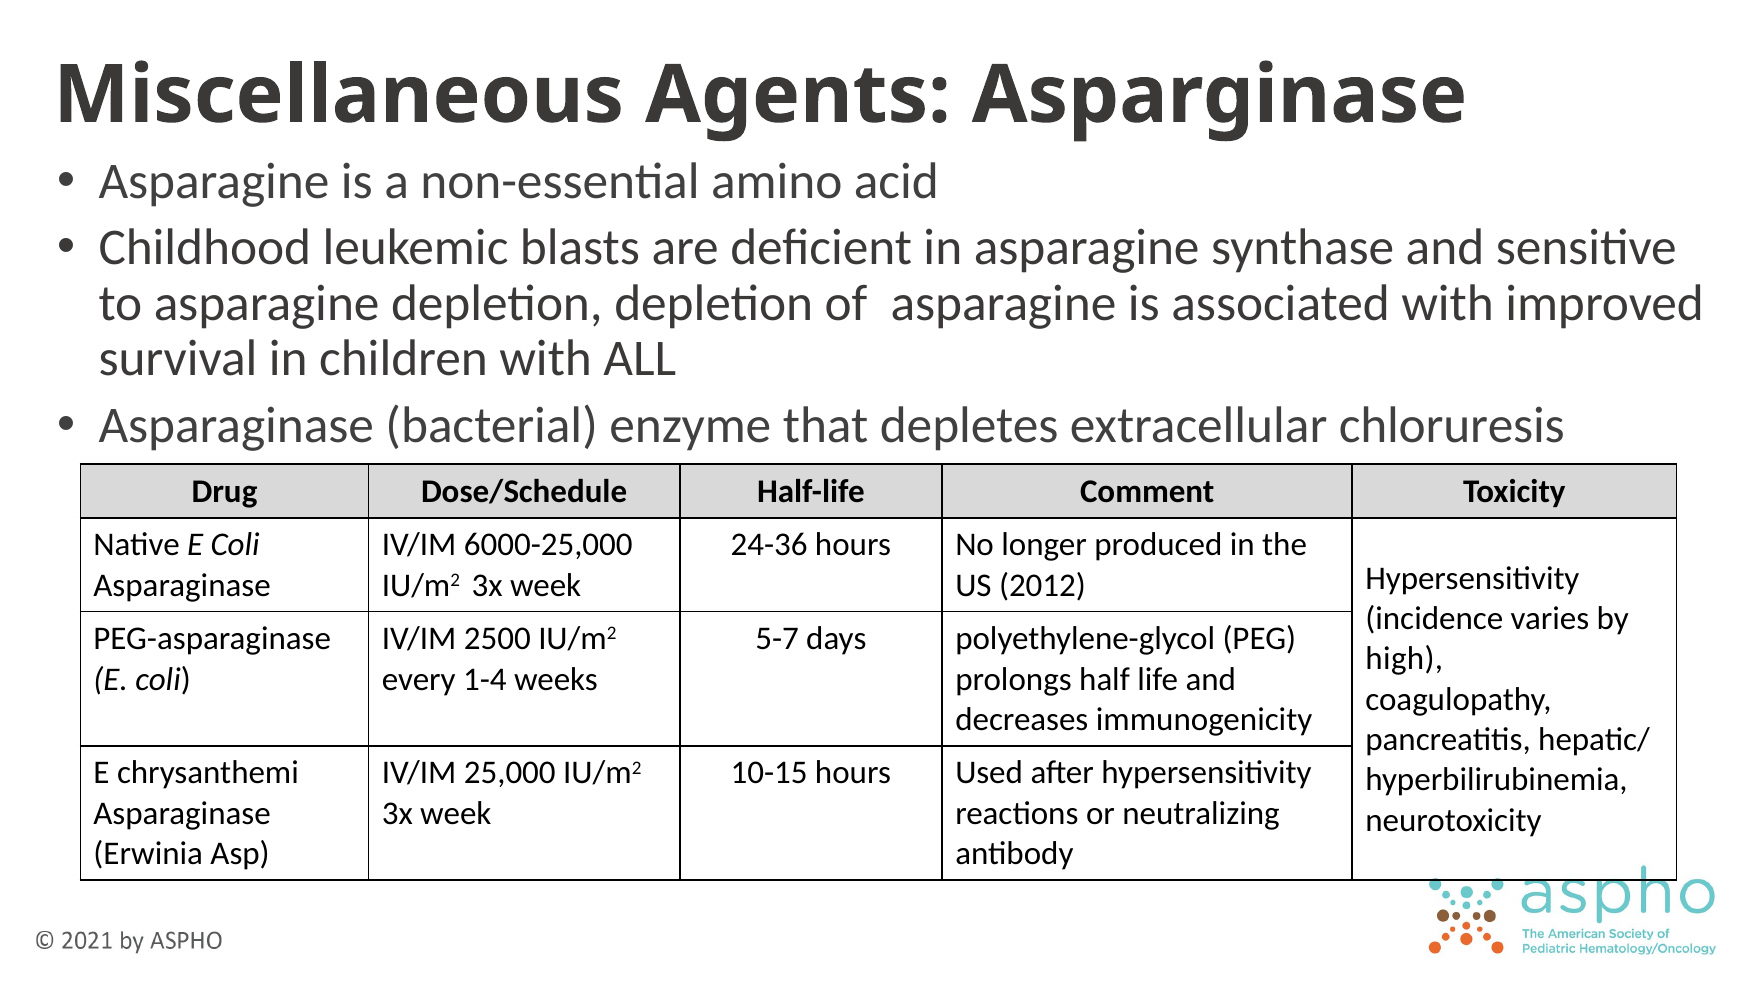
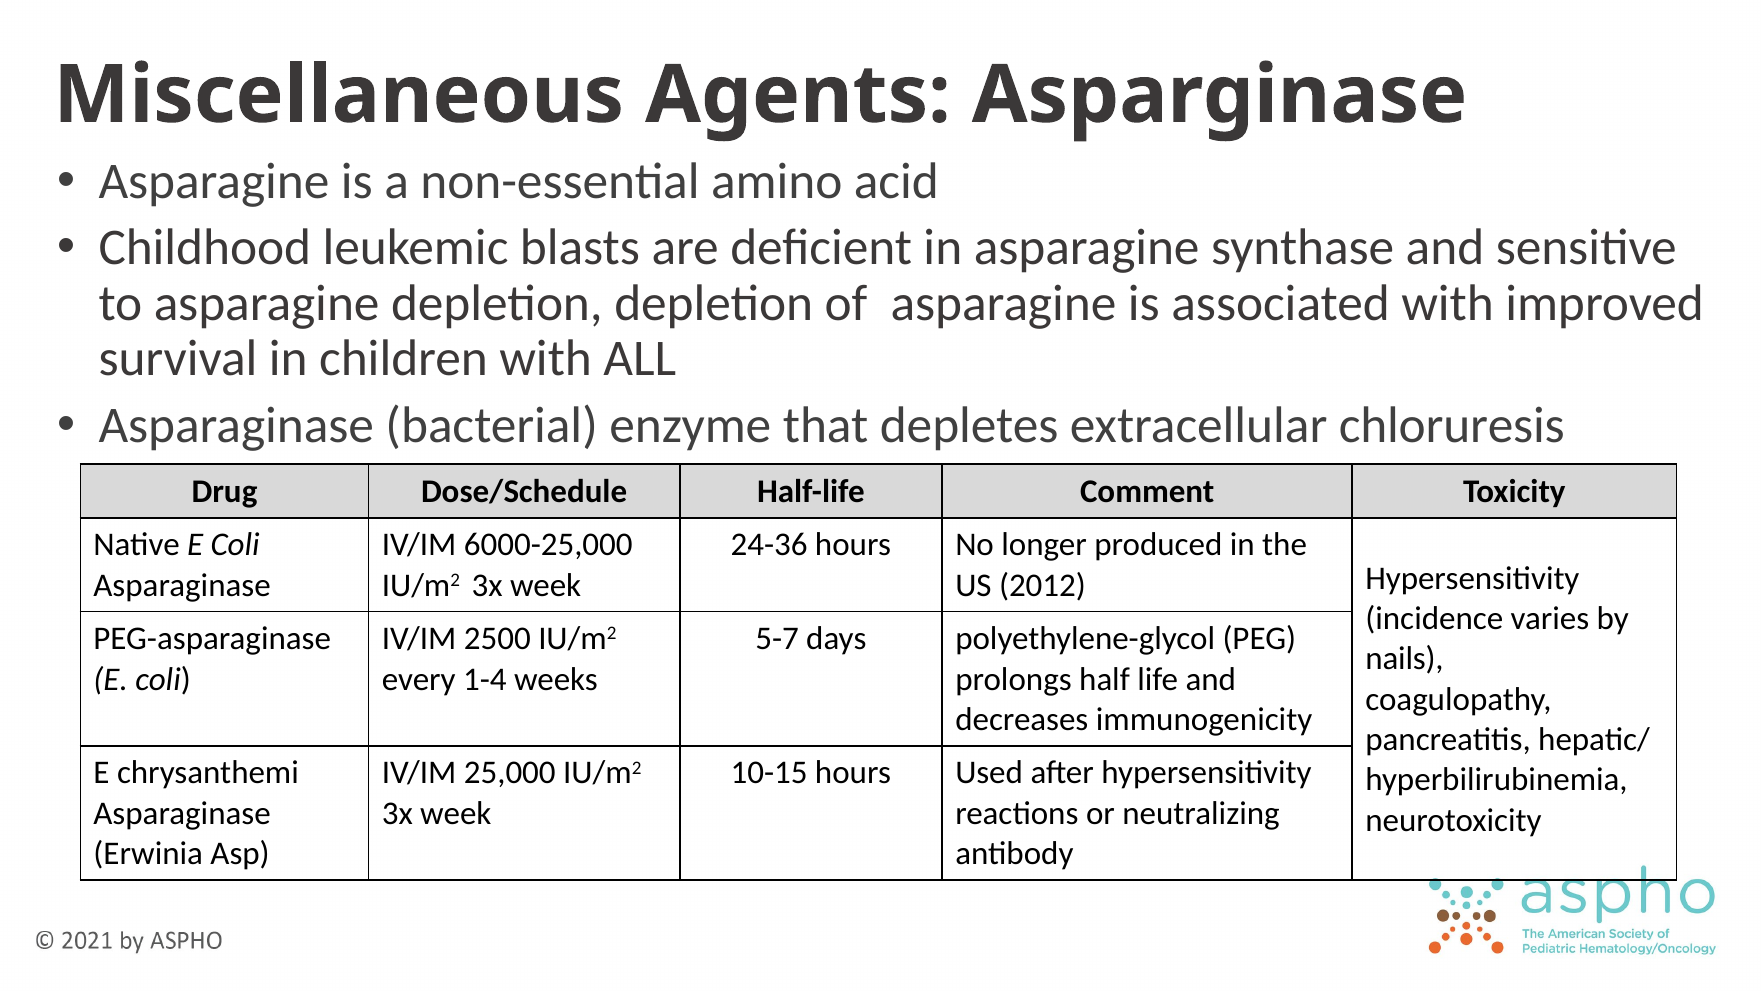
high: high -> nails
